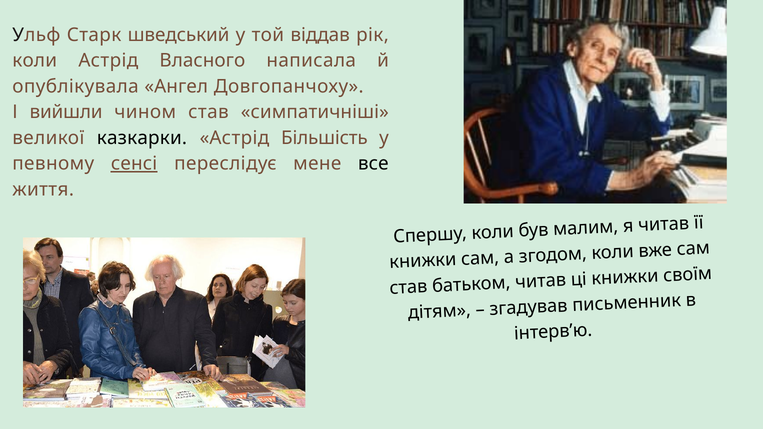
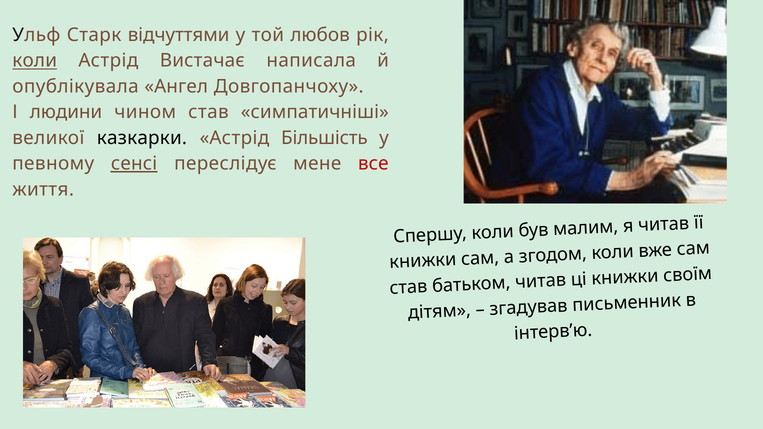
шведський: шведський -> відчуттями
віддав: віддав -> любов
коли at (35, 61) underline: none -> present
Власного: Власного -> Вистачає
вийшли: вийшли -> людини
все colour: black -> red
